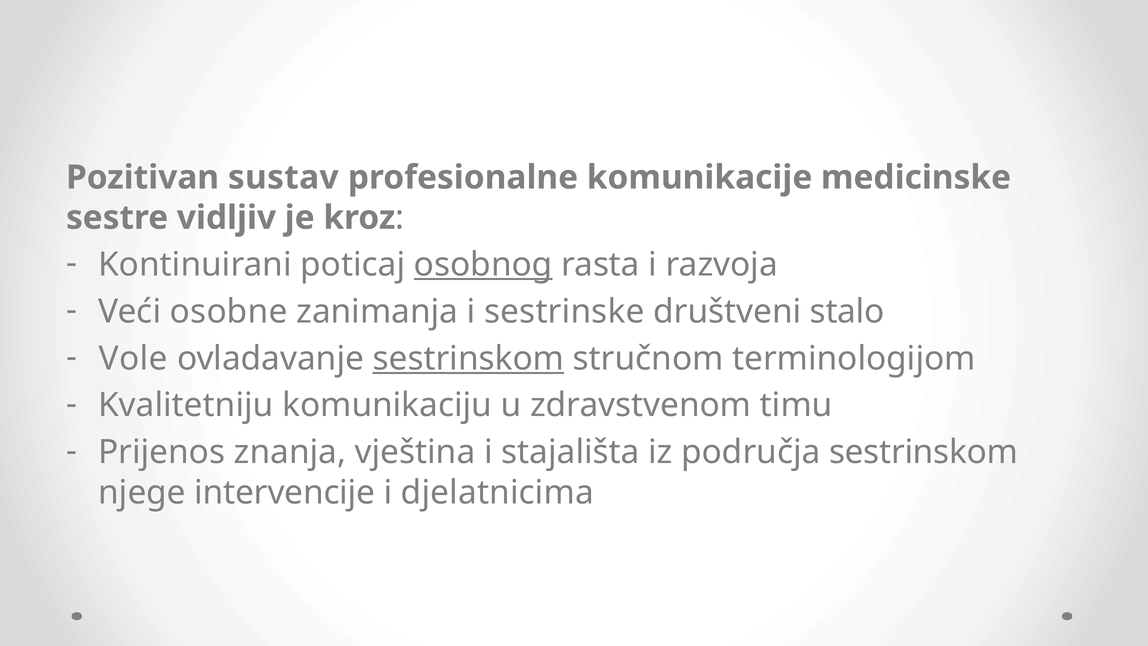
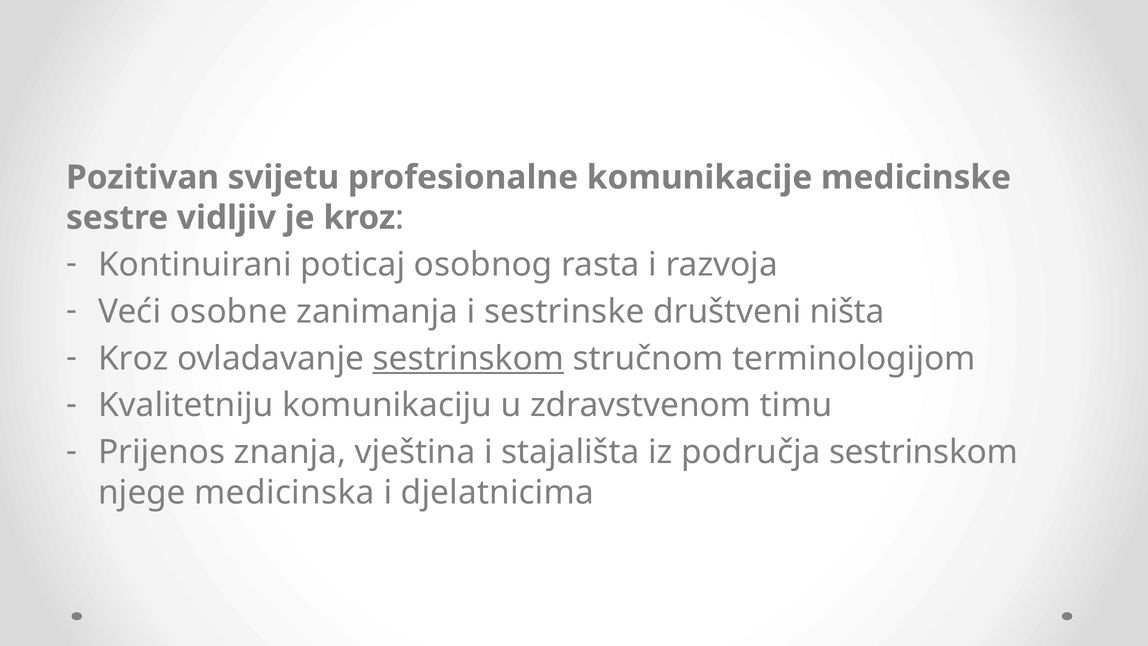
sustav: sustav -> svijetu
osobnog underline: present -> none
stalo: stalo -> ništa
Vole at (133, 358): Vole -> Kroz
intervencije: intervencije -> medicinska
